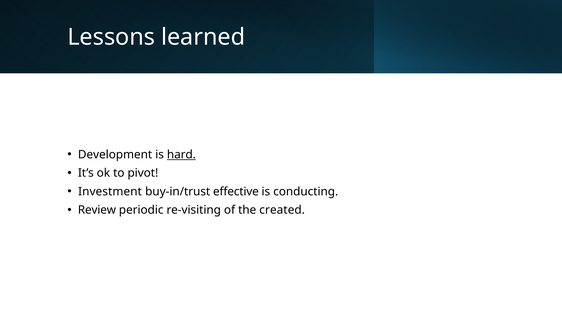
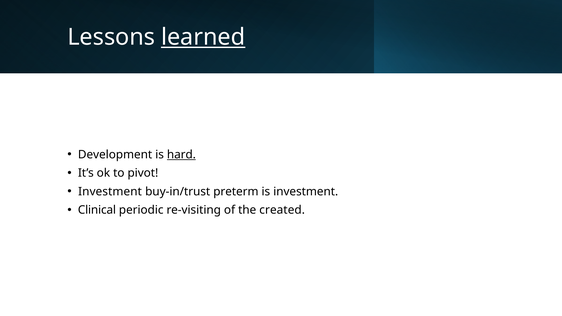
learned underline: none -> present
effective: effective -> preterm
is conducting: conducting -> investment
Review: Review -> Clinical
